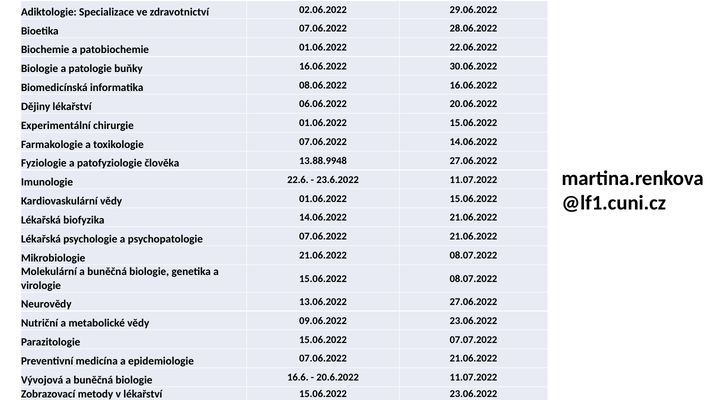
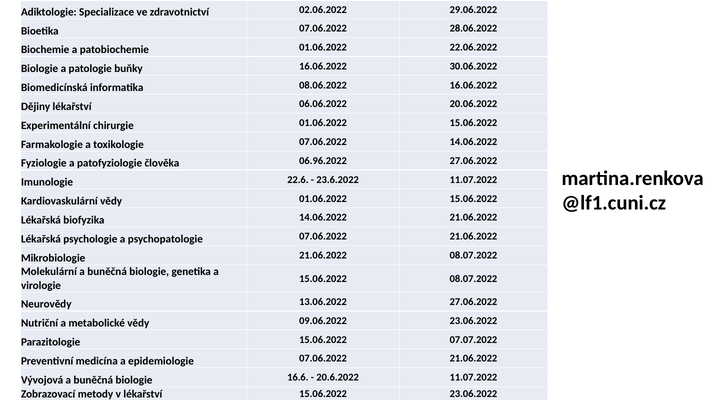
13.88.9948: 13.88.9948 -> 06.96.2022
